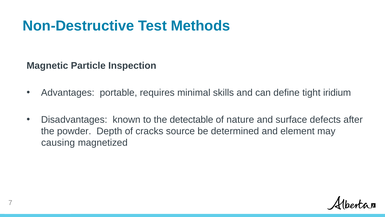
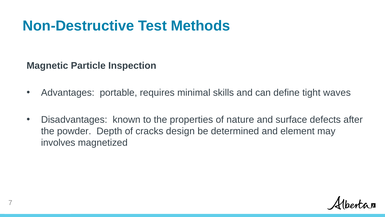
iridium: iridium -> waves
detectable: detectable -> properties
source: source -> design
causing: causing -> involves
